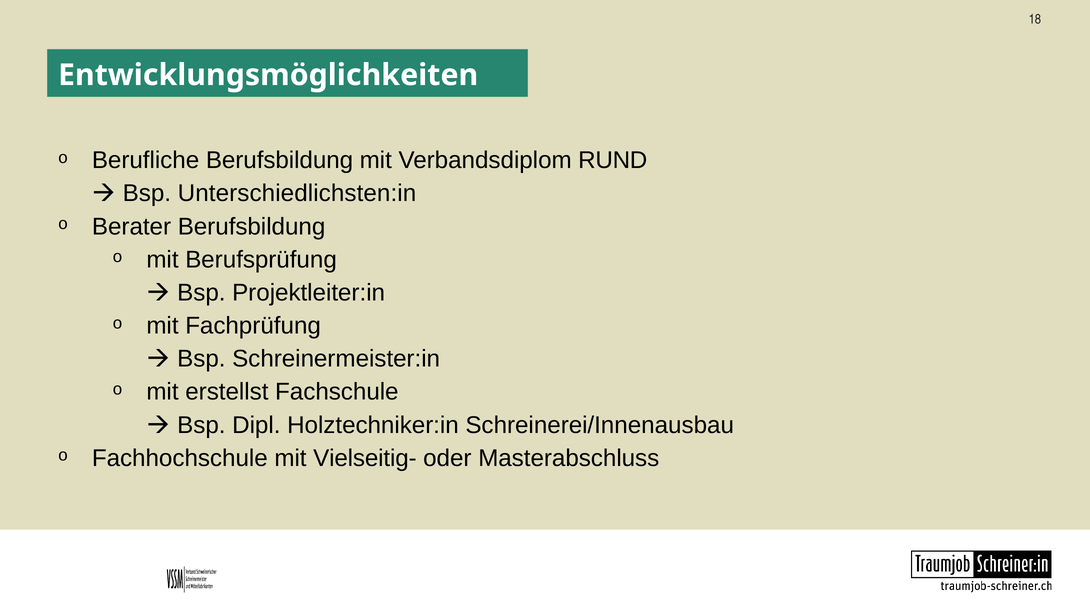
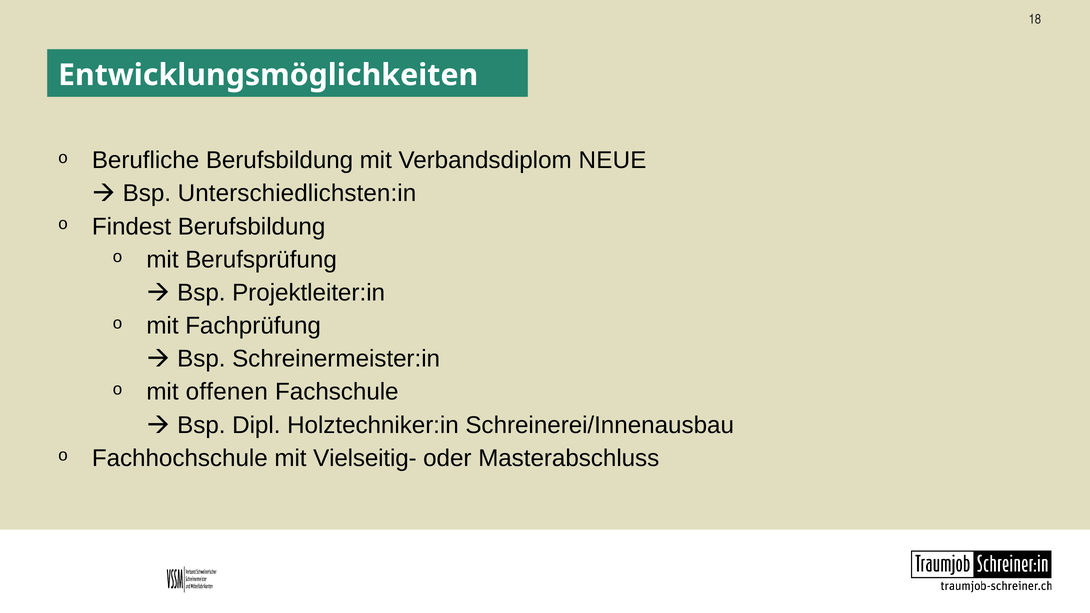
RUND: RUND -> NEUE
Berater: Berater -> Findest
erstellst: erstellst -> offenen
